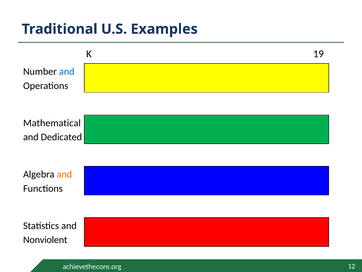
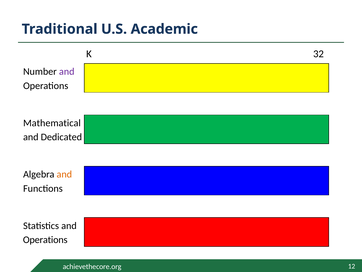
Examples: Examples -> Academic
19: 19 -> 32
and at (67, 71) colour: blue -> purple
Nonviolent at (45, 239): Nonviolent -> Operations
